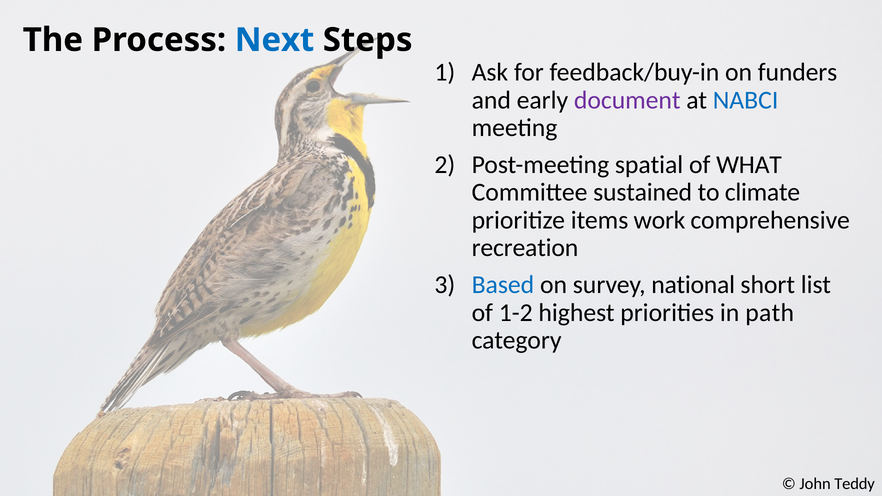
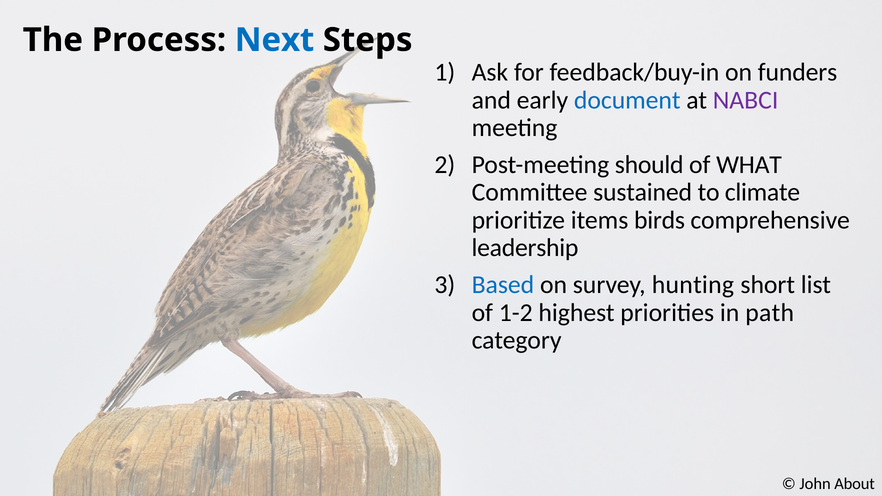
document colour: purple -> blue
NABCI colour: blue -> purple
spatial: spatial -> should
work: work -> birds
recreation: recreation -> leadership
national: national -> hunting
Teddy: Teddy -> About
